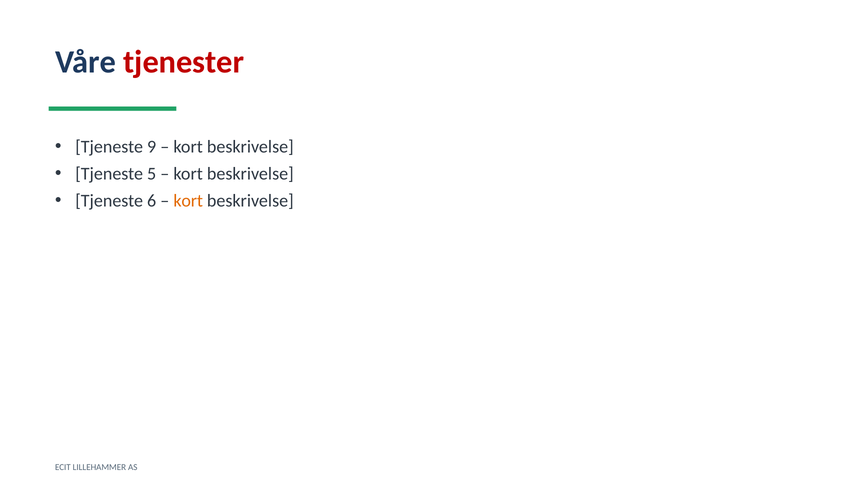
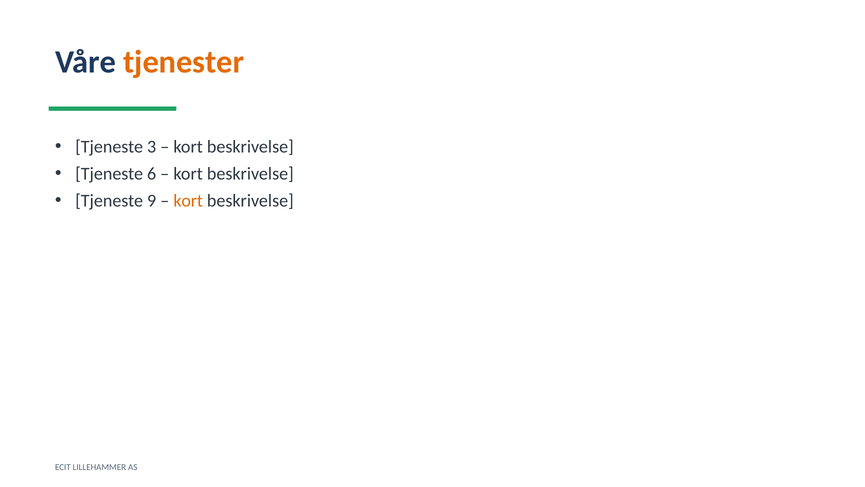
tjenester colour: red -> orange
9: 9 -> 3
5: 5 -> 6
6: 6 -> 9
